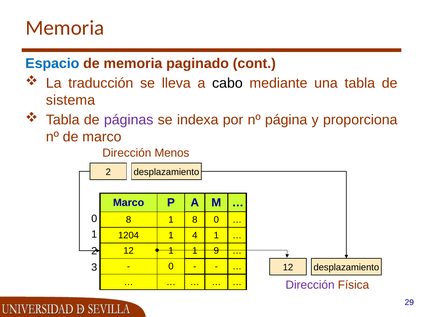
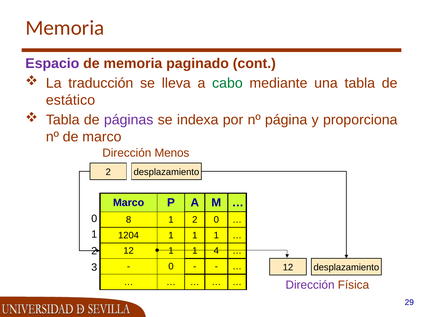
Espacio colour: blue -> purple
cabo colour: black -> green
sistema: sistema -> estático
8 1 8: 8 -> 2
1204 1 4: 4 -> 1
9: 9 -> 4
